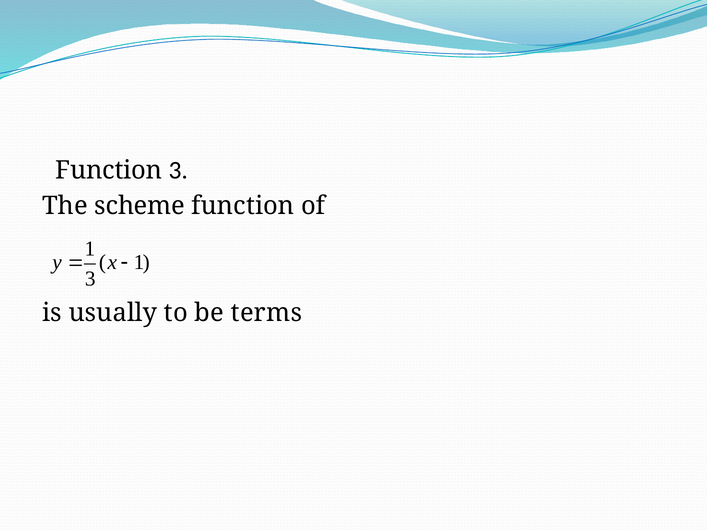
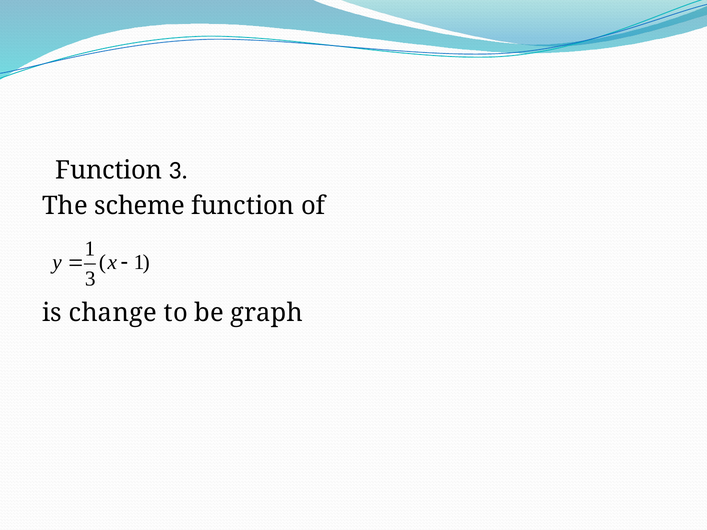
usually: usually -> change
terms: terms -> graph
